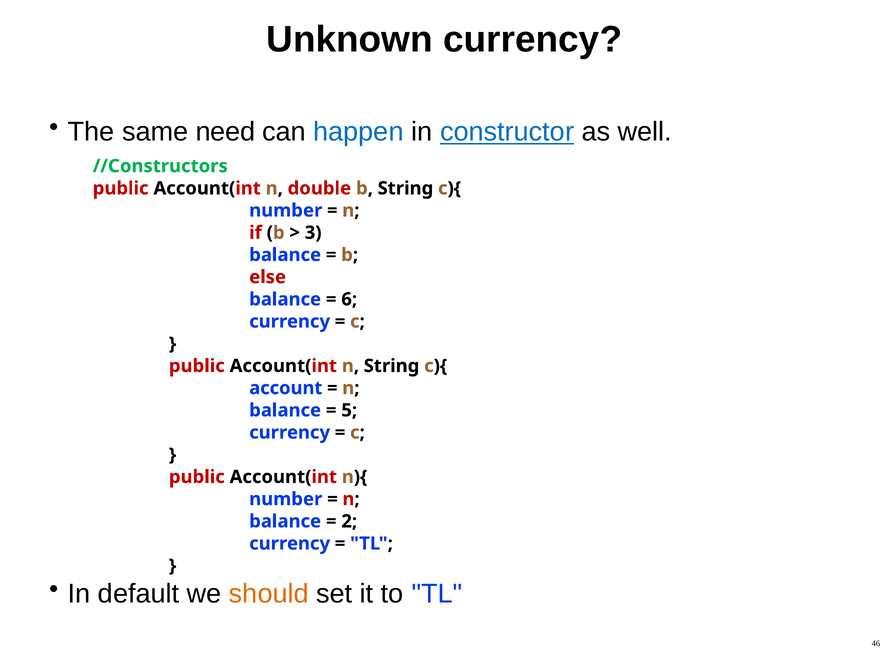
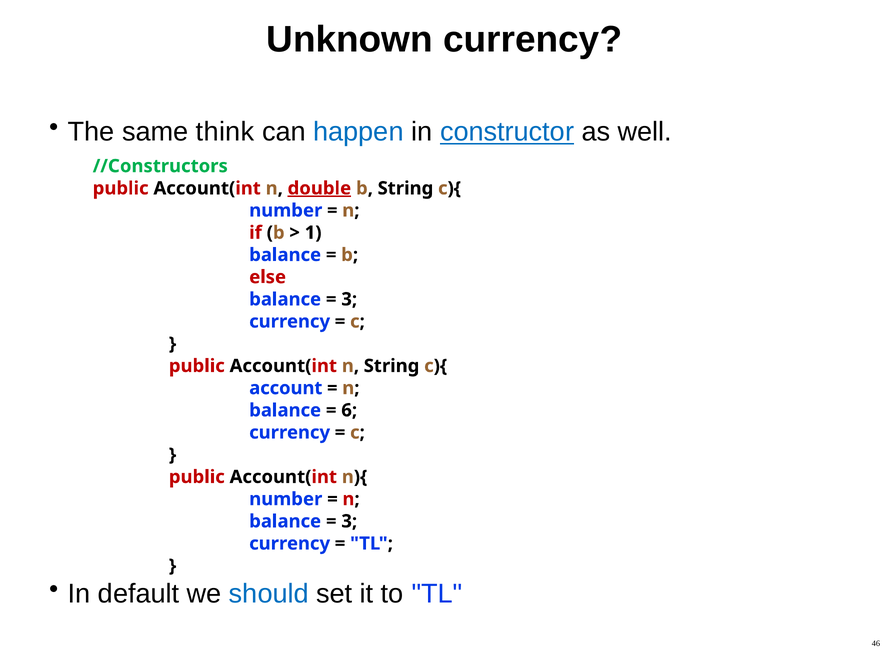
need: need -> think
double underline: none -> present
3: 3 -> 1
6 at (349, 300): 6 -> 3
5: 5 -> 6
2 at (349, 522): 2 -> 3
should colour: orange -> blue
